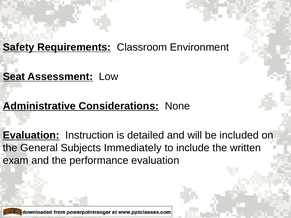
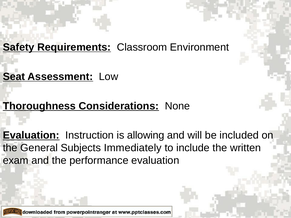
Administrative: Administrative -> Thoroughness
detailed: detailed -> allowing
